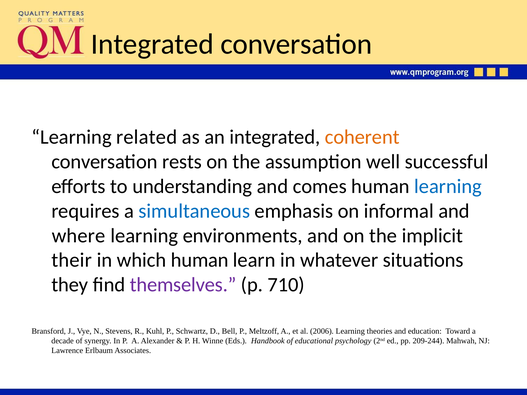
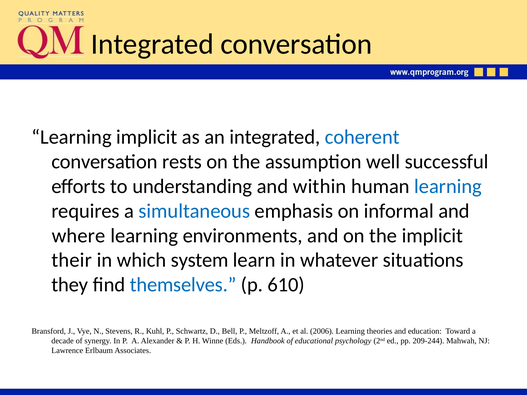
Learning related: related -> implicit
coherent colour: orange -> blue
comes: comes -> within
which human: human -> system
themselves colour: purple -> blue
710: 710 -> 610
